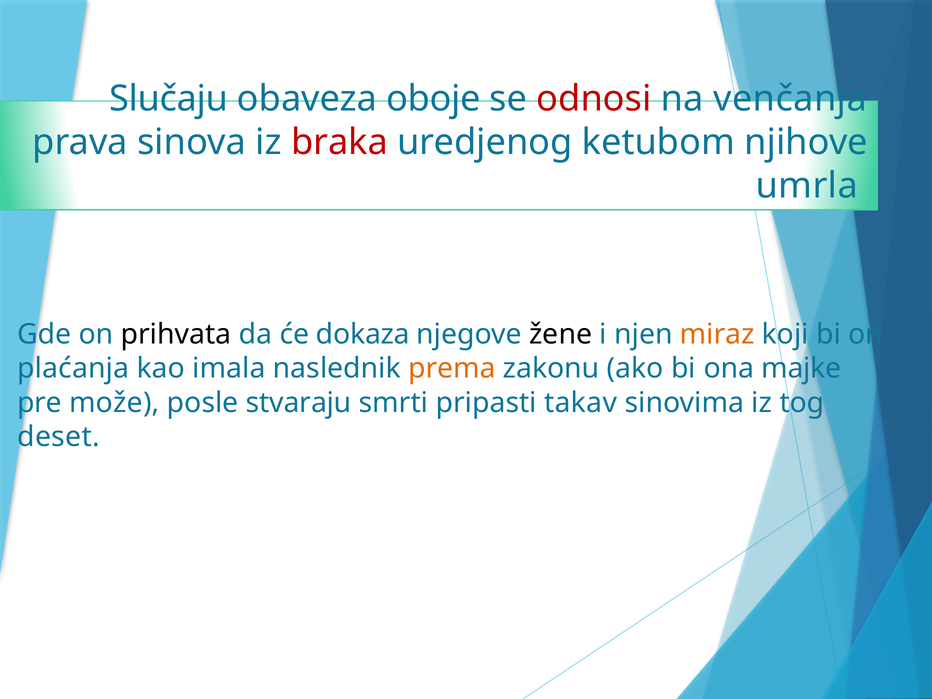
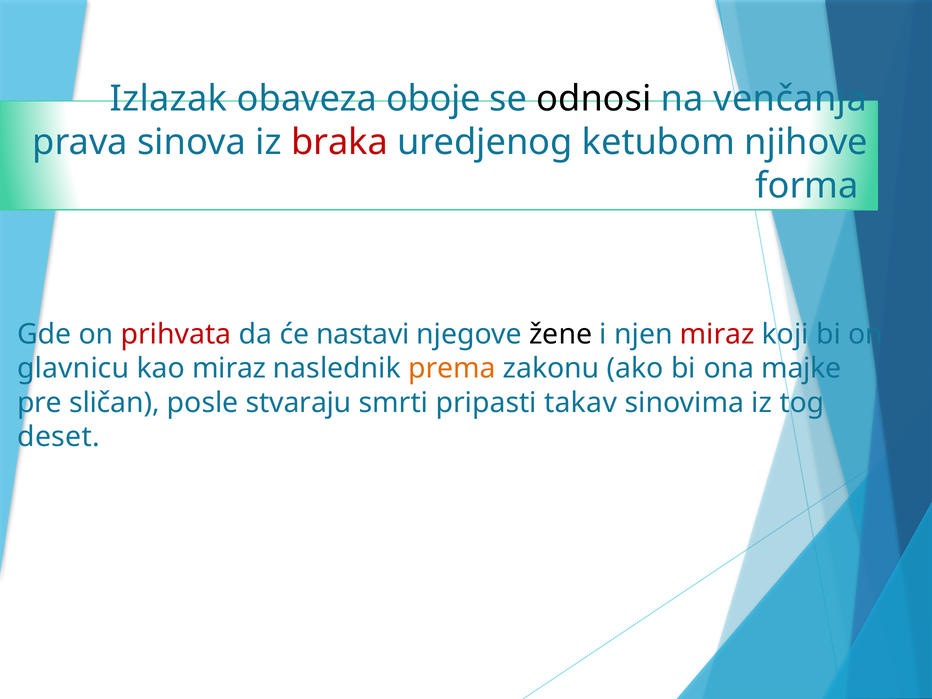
Slučaju: Slučaju -> Izlazak
odnosi colour: red -> black
umrla: umrla -> forma
prihvata colour: black -> red
dokaza: dokaza -> nastavi
miraz at (717, 334) colour: orange -> red
plaćanja: plaćanja -> glavnicu
kao imala: imala -> miraz
može: može -> sličan
